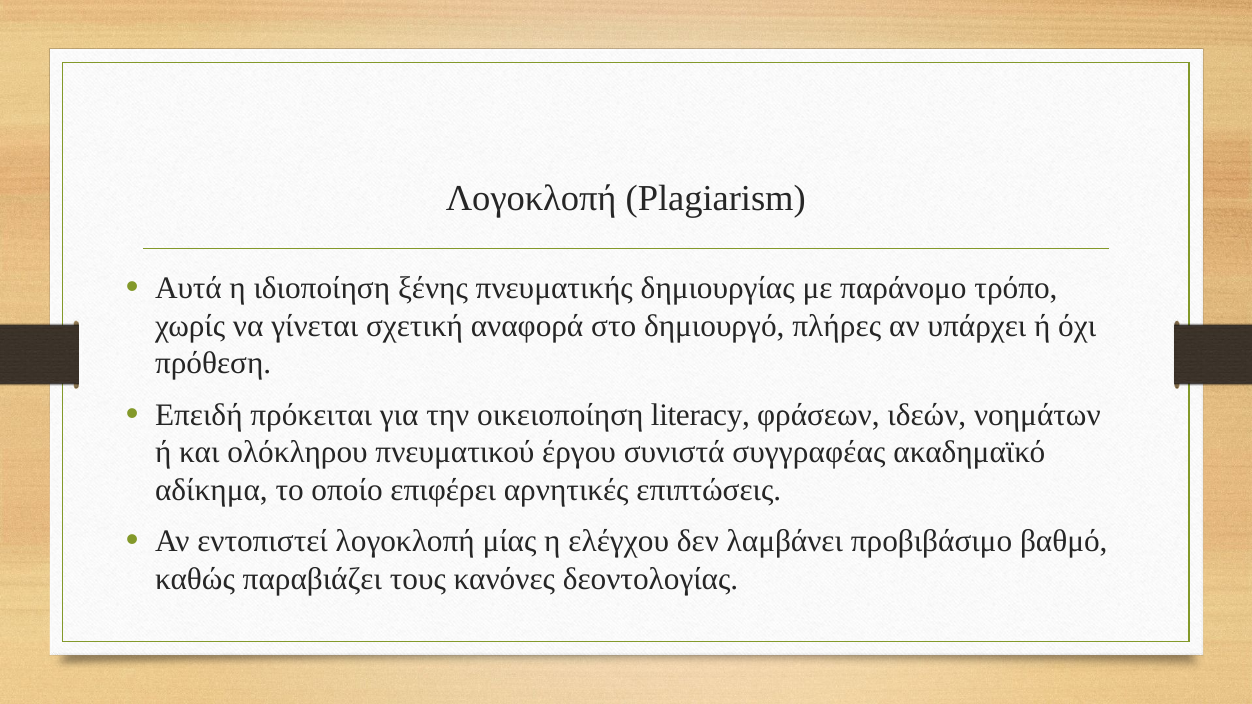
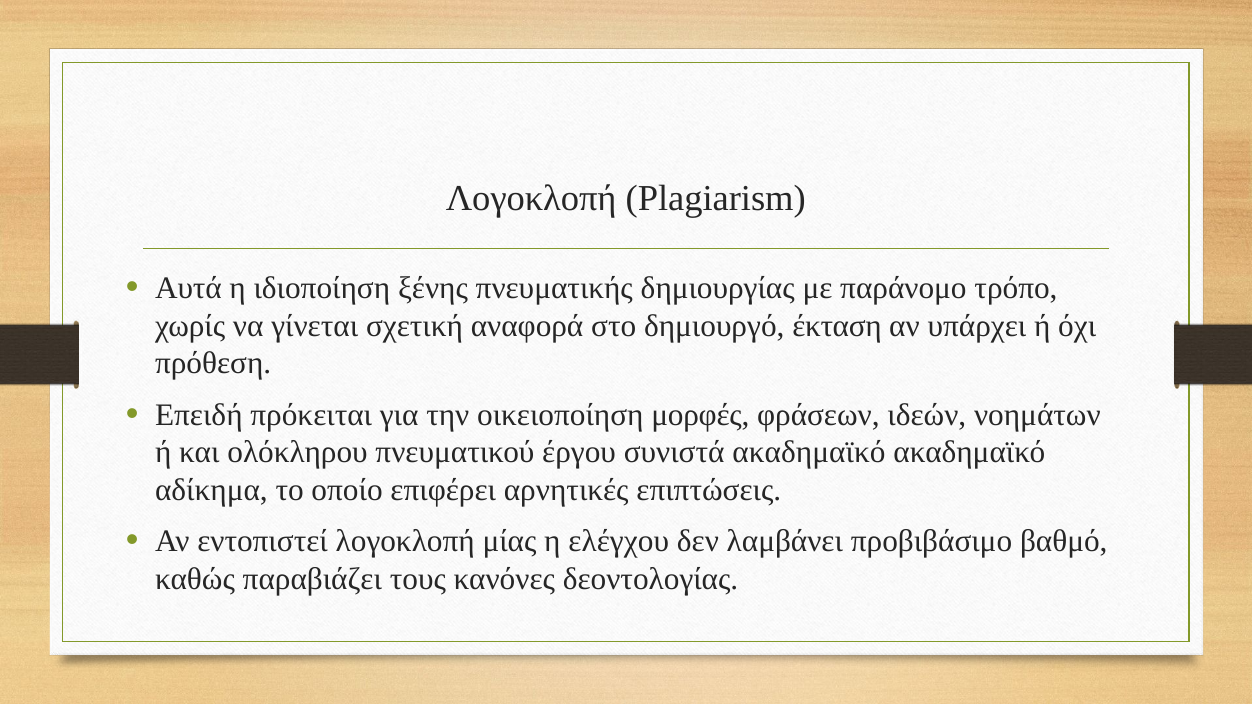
πλήρες: πλήρες -> έκταση
literacy: literacy -> μορφές
συνιστά συγγραφέας: συγγραφέας -> ακαδημαϊκό
